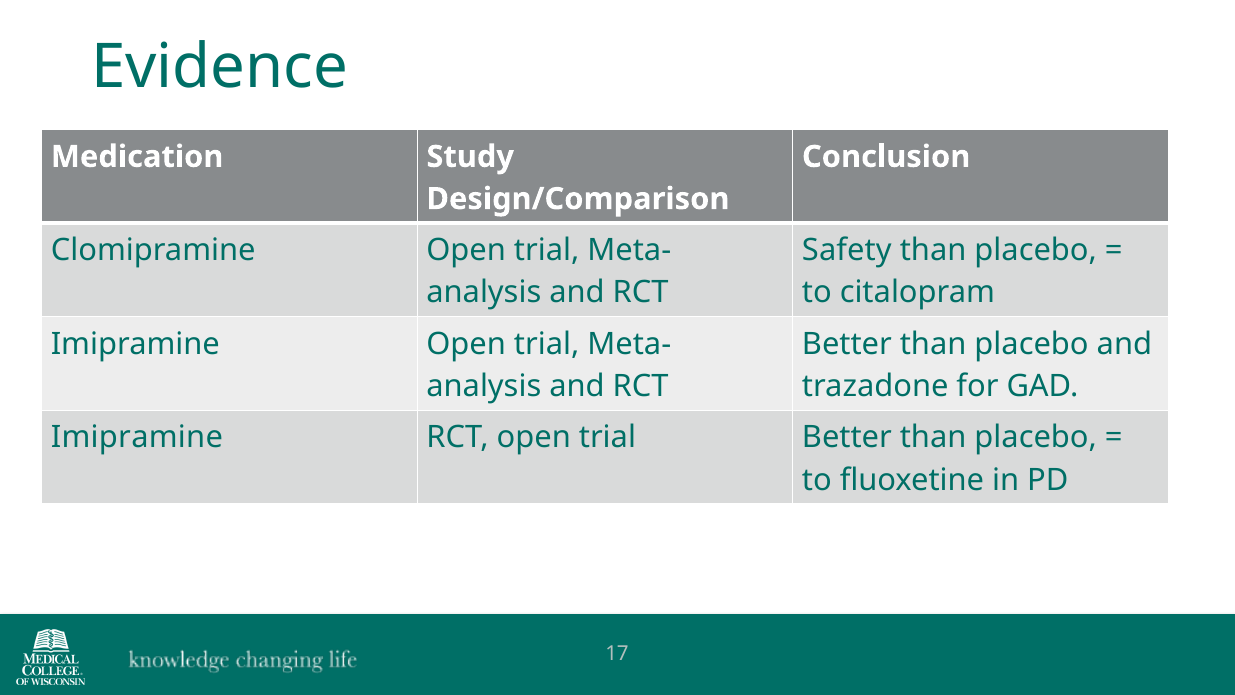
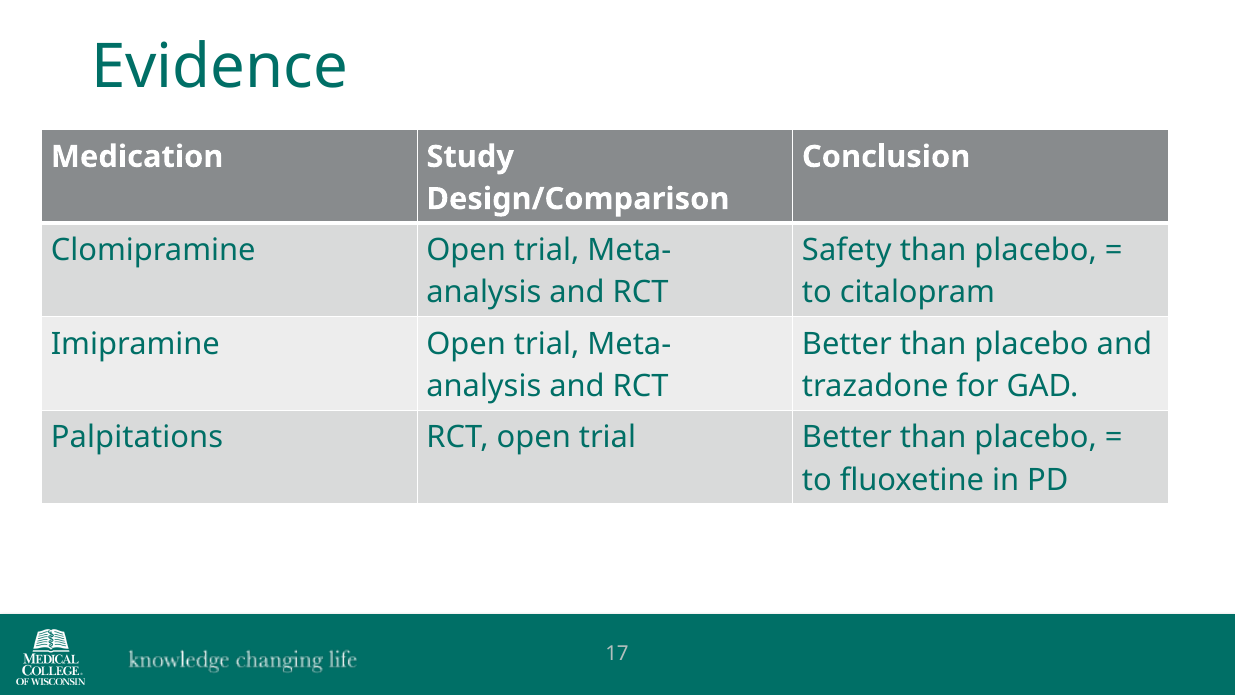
Imipramine at (137, 438): Imipramine -> Palpitations
